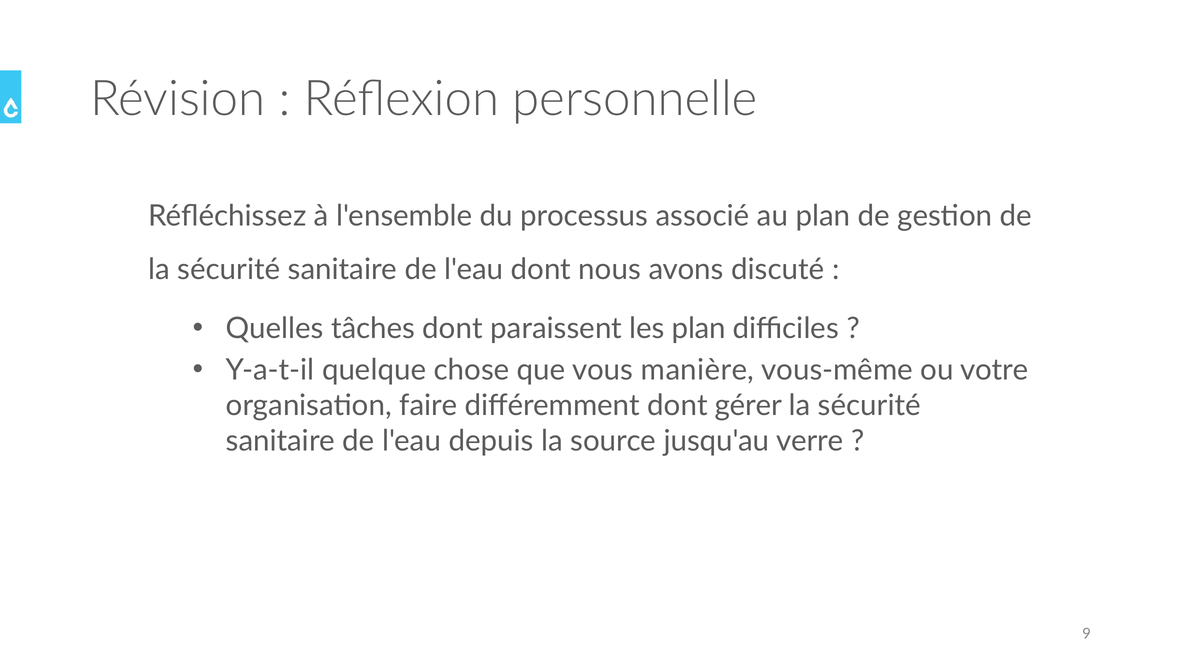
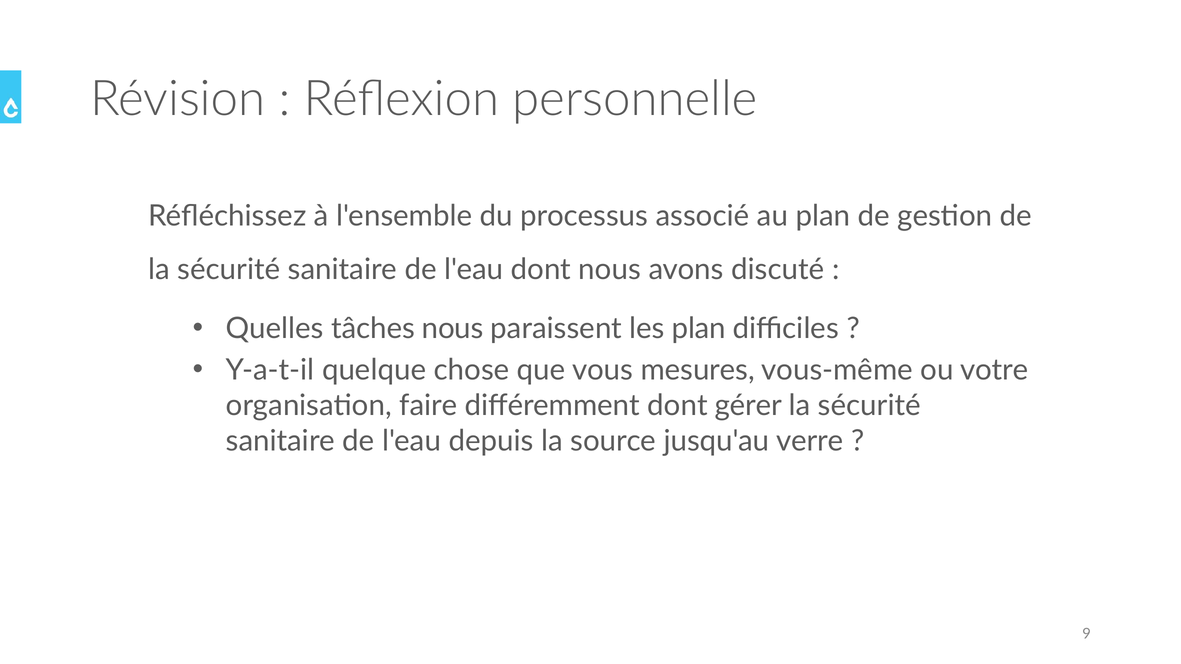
tâches dont: dont -> nous
manière: manière -> mesures
